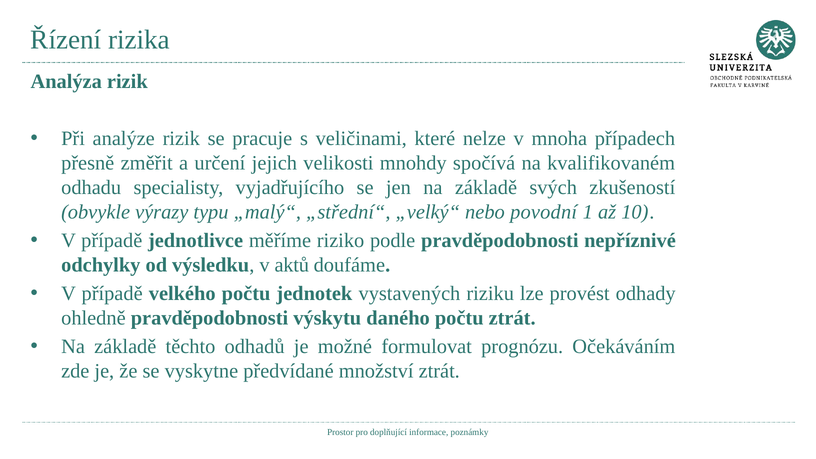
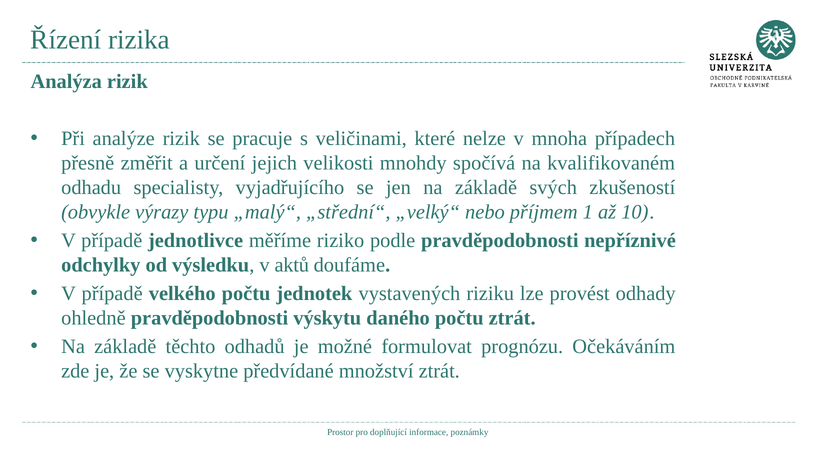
povodní: povodní -> příjmem
